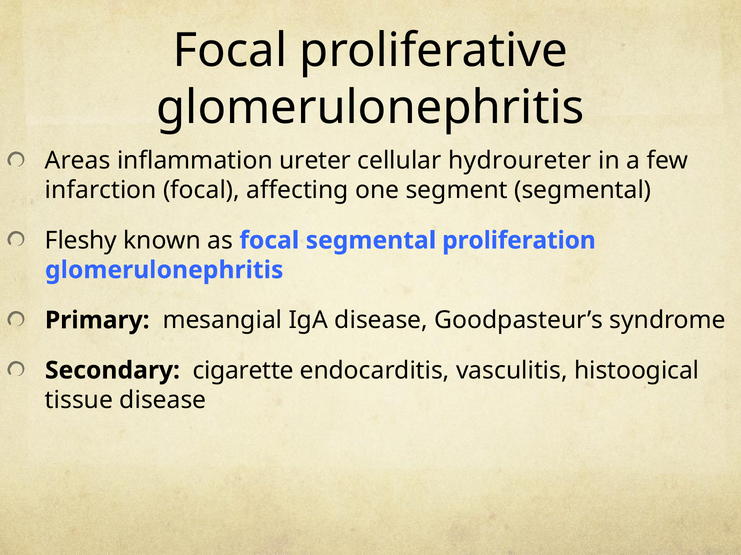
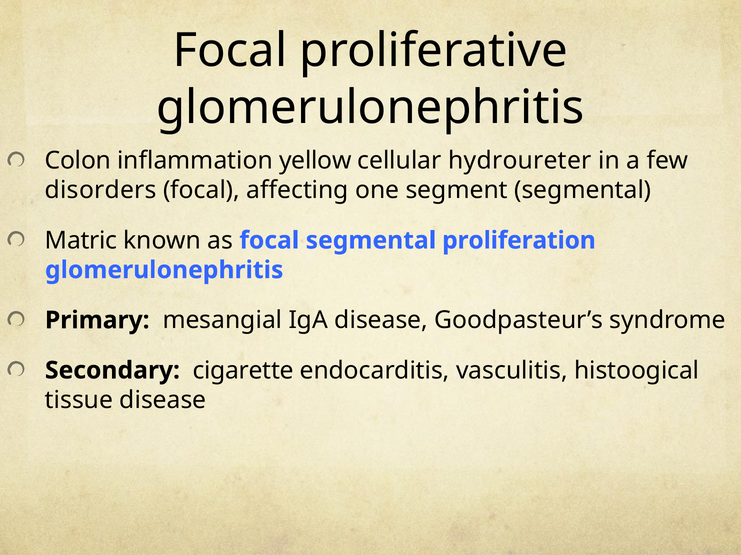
Areas: Areas -> Colon
ureter: ureter -> yellow
infarction: infarction -> disorders
Fleshy: Fleshy -> Matric
